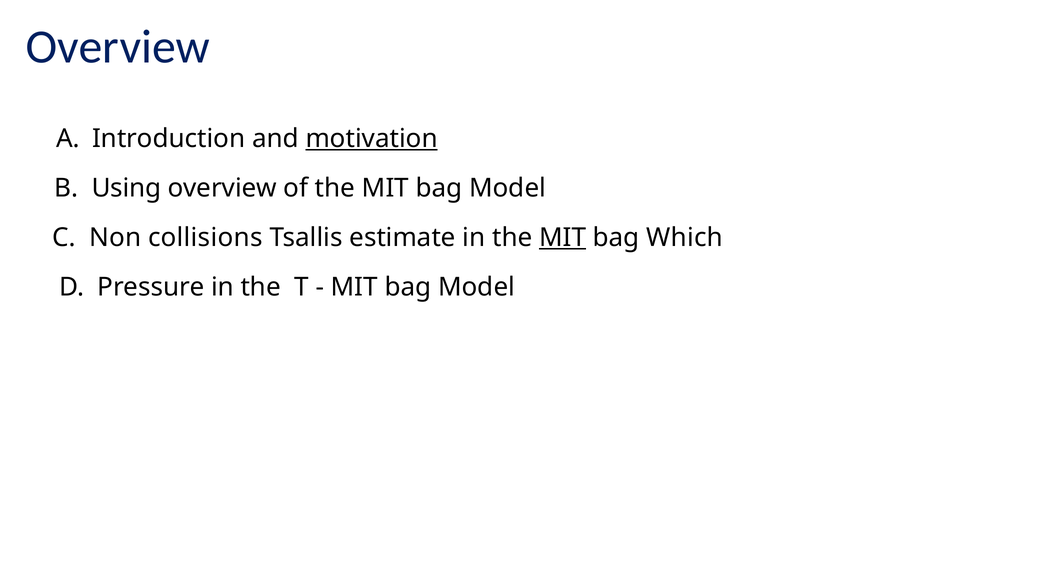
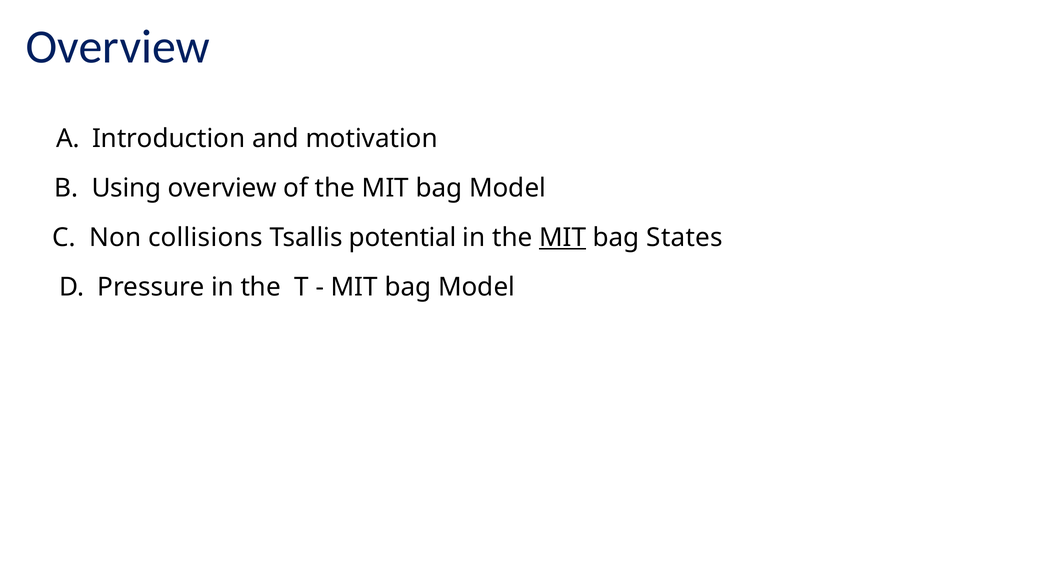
motivation underline: present -> none
estimate: estimate -> potential
Which: Which -> States
